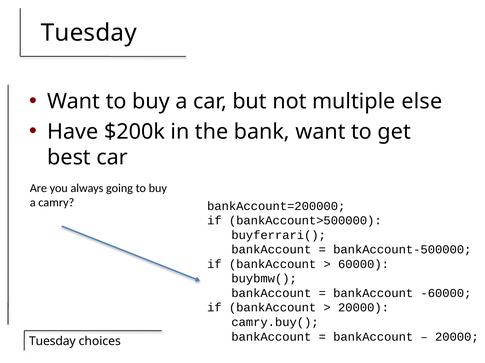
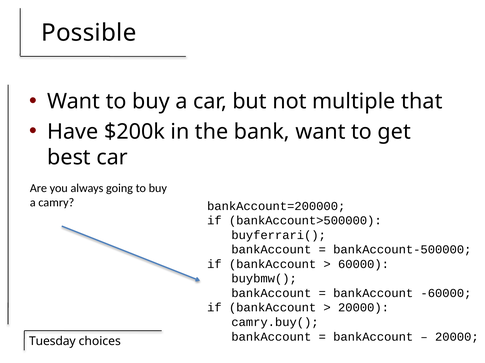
Tuesday at (89, 33): Tuesday -> Possible
else: else -> that
